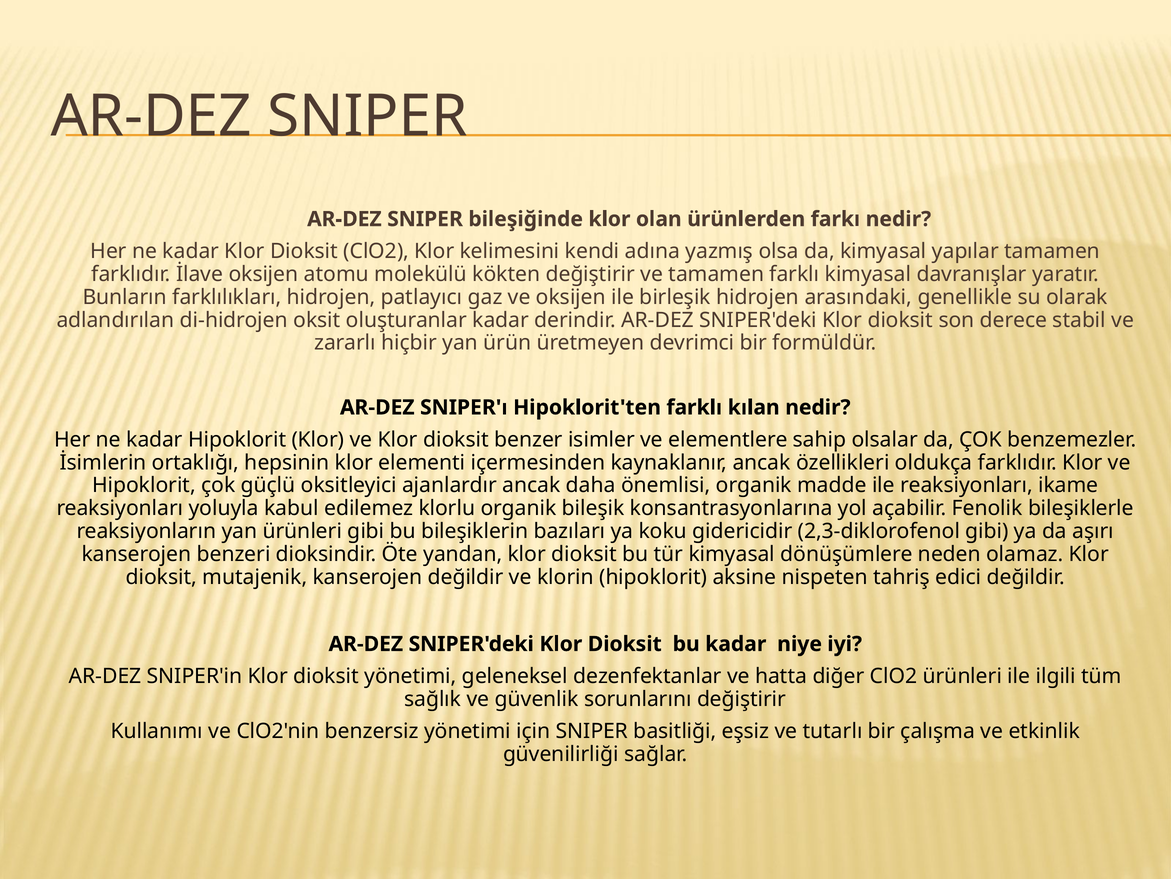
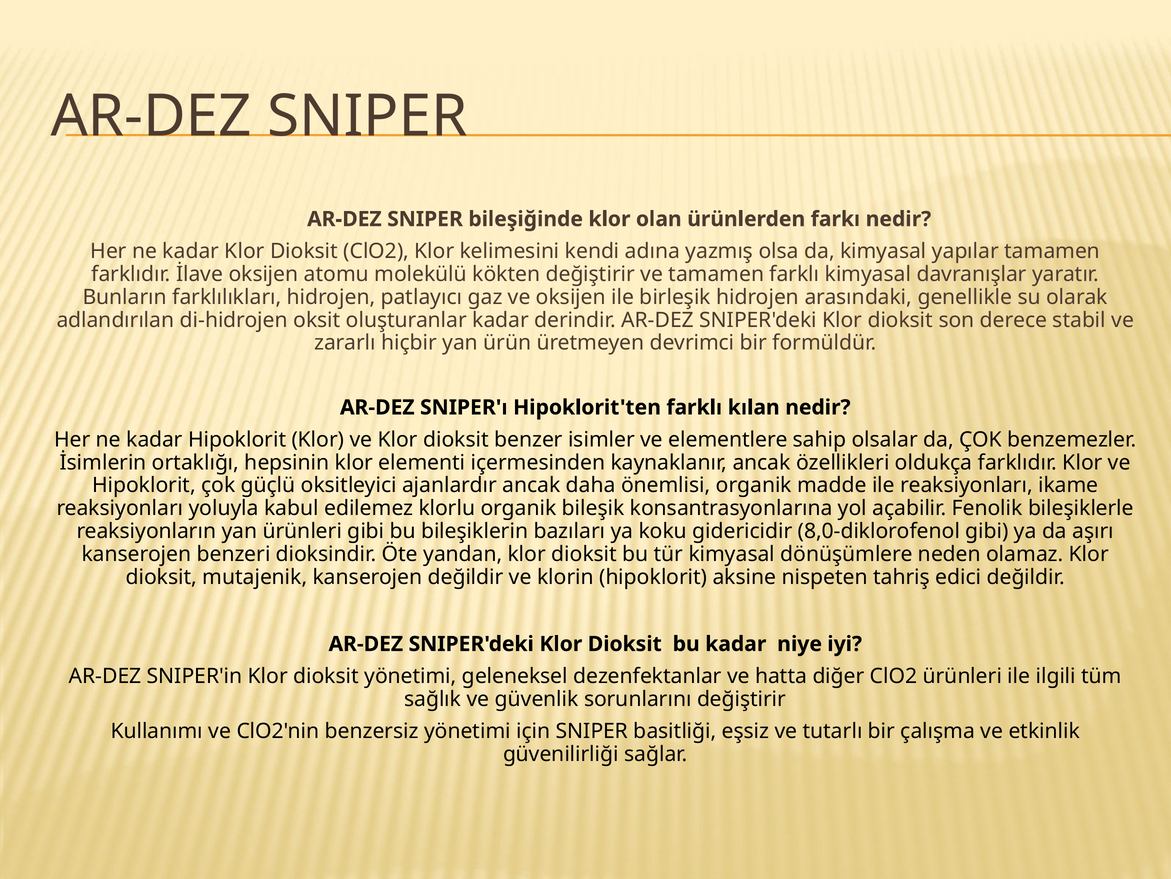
2,3-diklorofenol: 2,3-diklorofenol -> 8,0-diklorofenol
